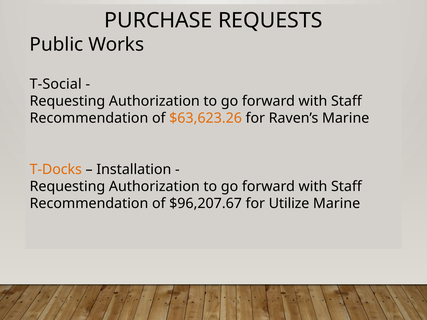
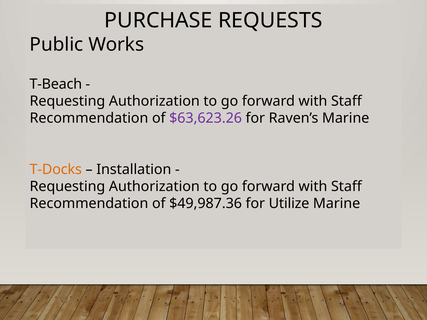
T-Social: T-Social -> T-Beach
$63,623.26 colour: orange -> purple
$96,207.67: $96,207.67 -> $49,987.36
